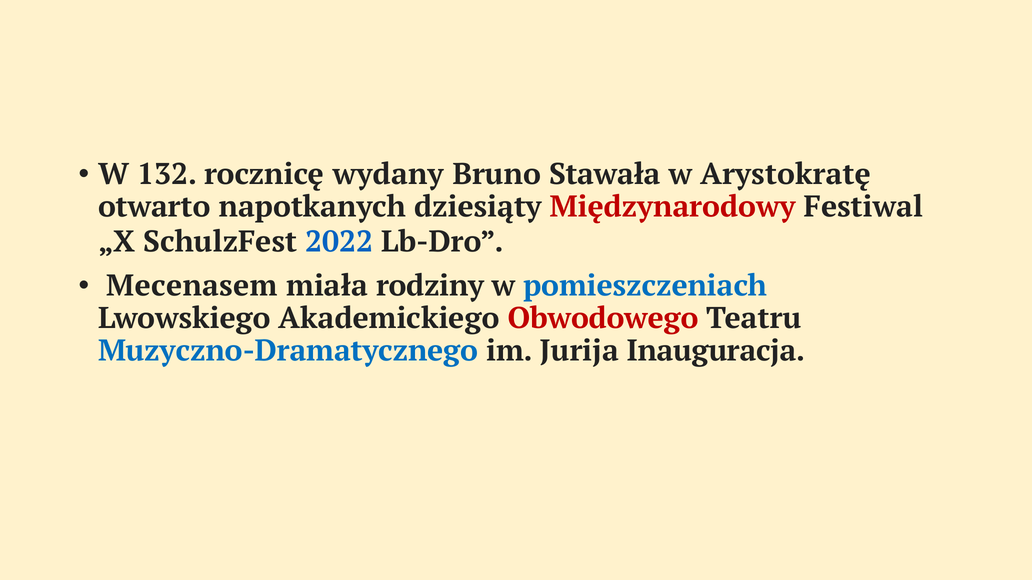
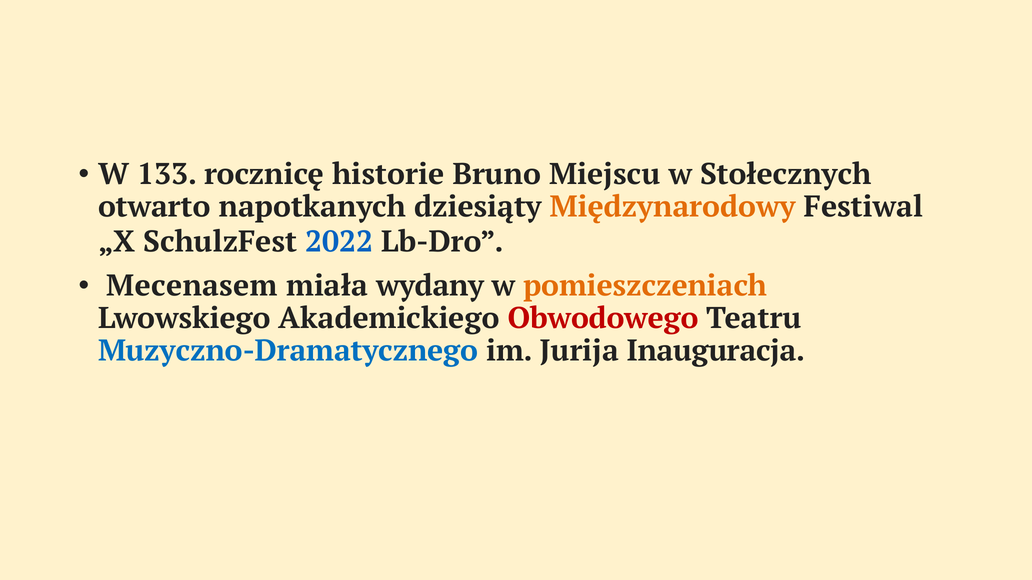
132: 132 -> 133
wydany: wydany -> historie
Stawała: Stawała -> Miejscu
Arystokratę: Arystokratę -> Stołecznych
Międzynarodowy colour: red -> orange
rodziny: rodziny -> wydany
pomieszczeniach colour: blue -> orange
